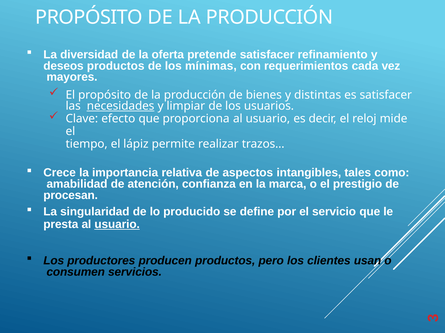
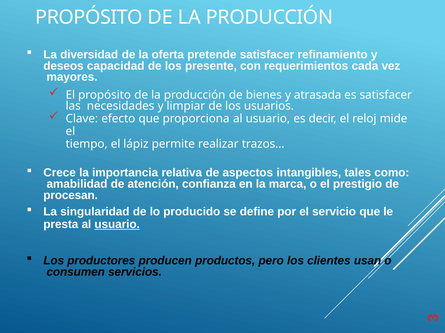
deseos productos: productos -> capacidad
mínimas: mínimas -> presente
distintas: distintas -> atrasada
necesidades underline: present -> none
